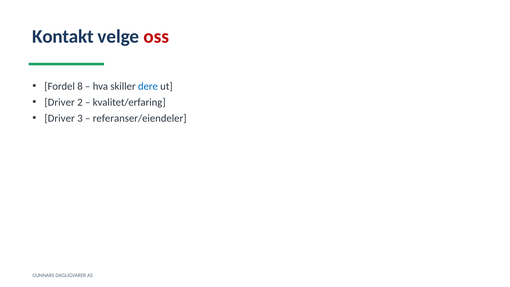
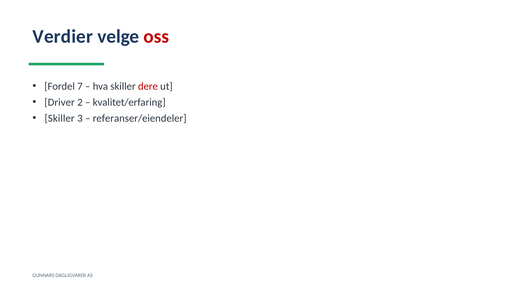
Kontakt: Kontakt -> Verdier
8: 8 -> 7
dere colour: blue -> red
Driver at (60, 118): Driver -> Skiller
